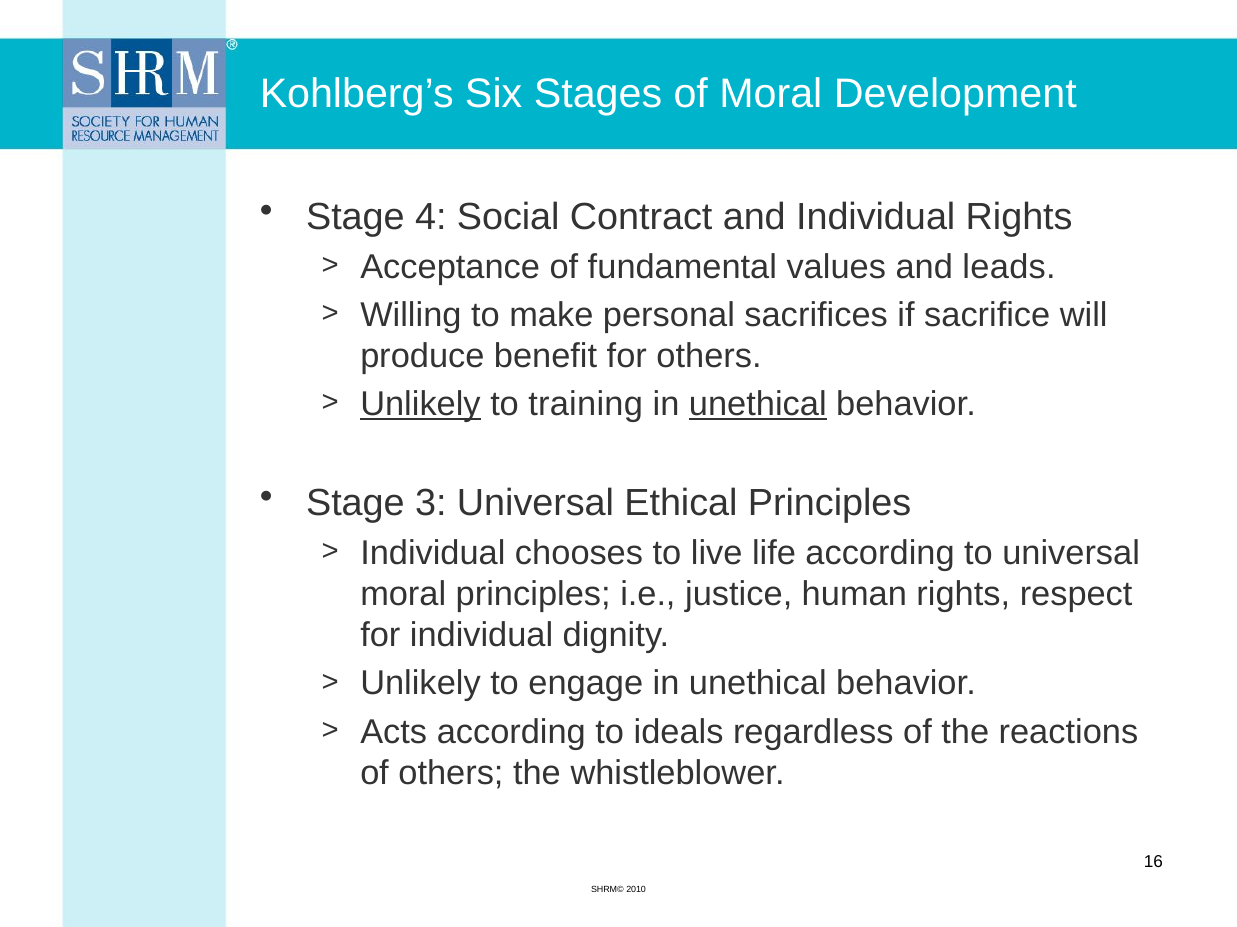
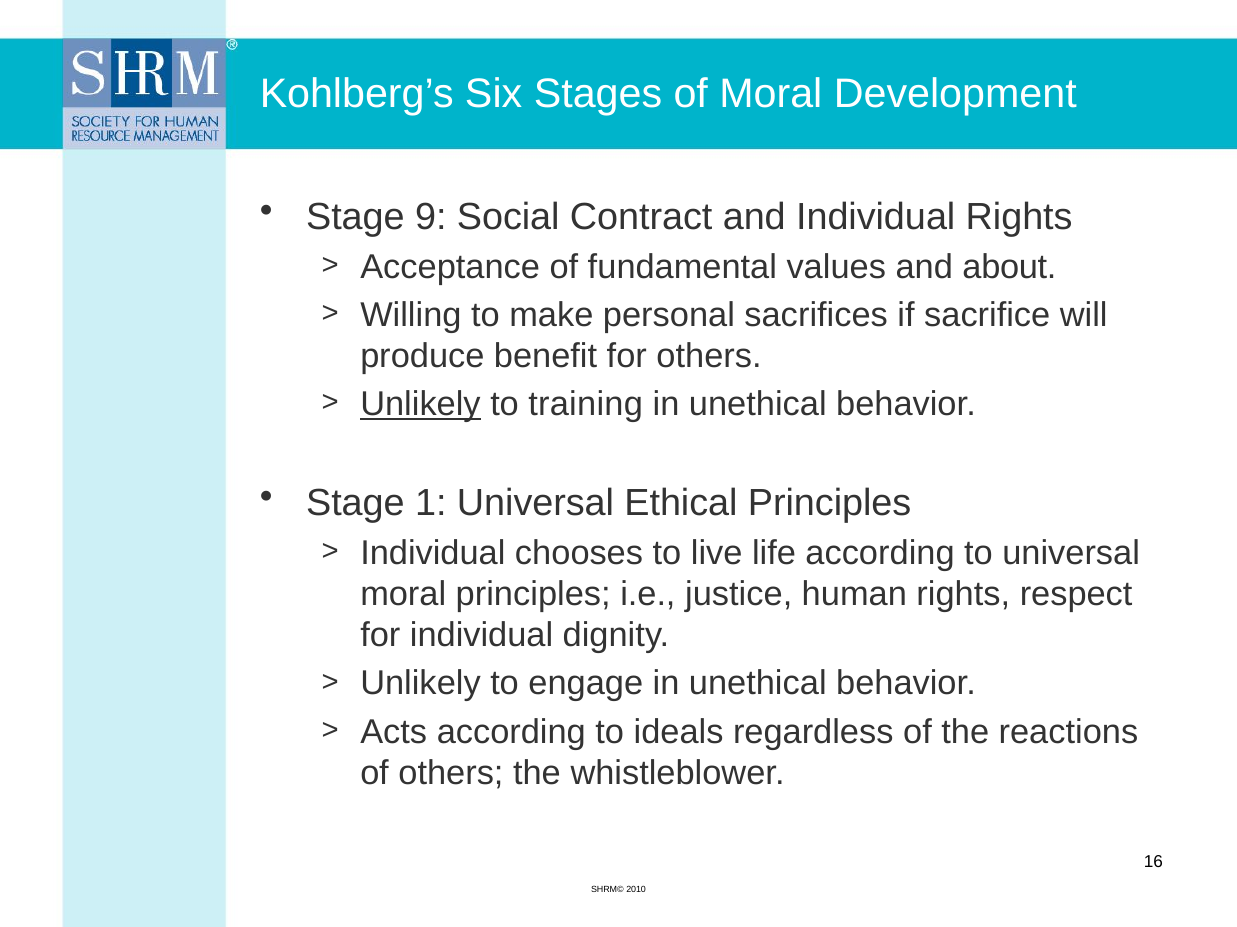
4: 4 -> 9
leads: leads -> about
unethical at (758, 404) underline: present -> none
3: 3 -> 1
